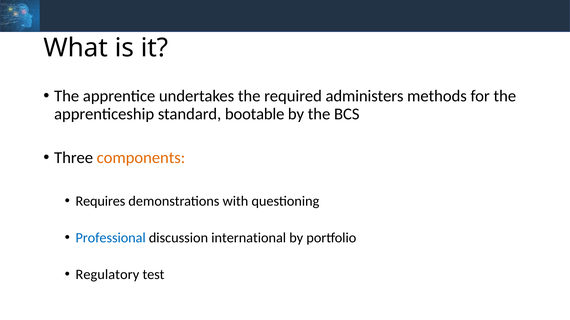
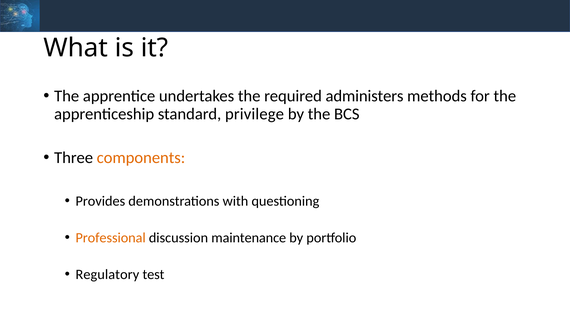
bootable: bootable -> privilege
Requires: Requires -> Provides
Professional colour: blue -> orange
international: international -> maintenance
